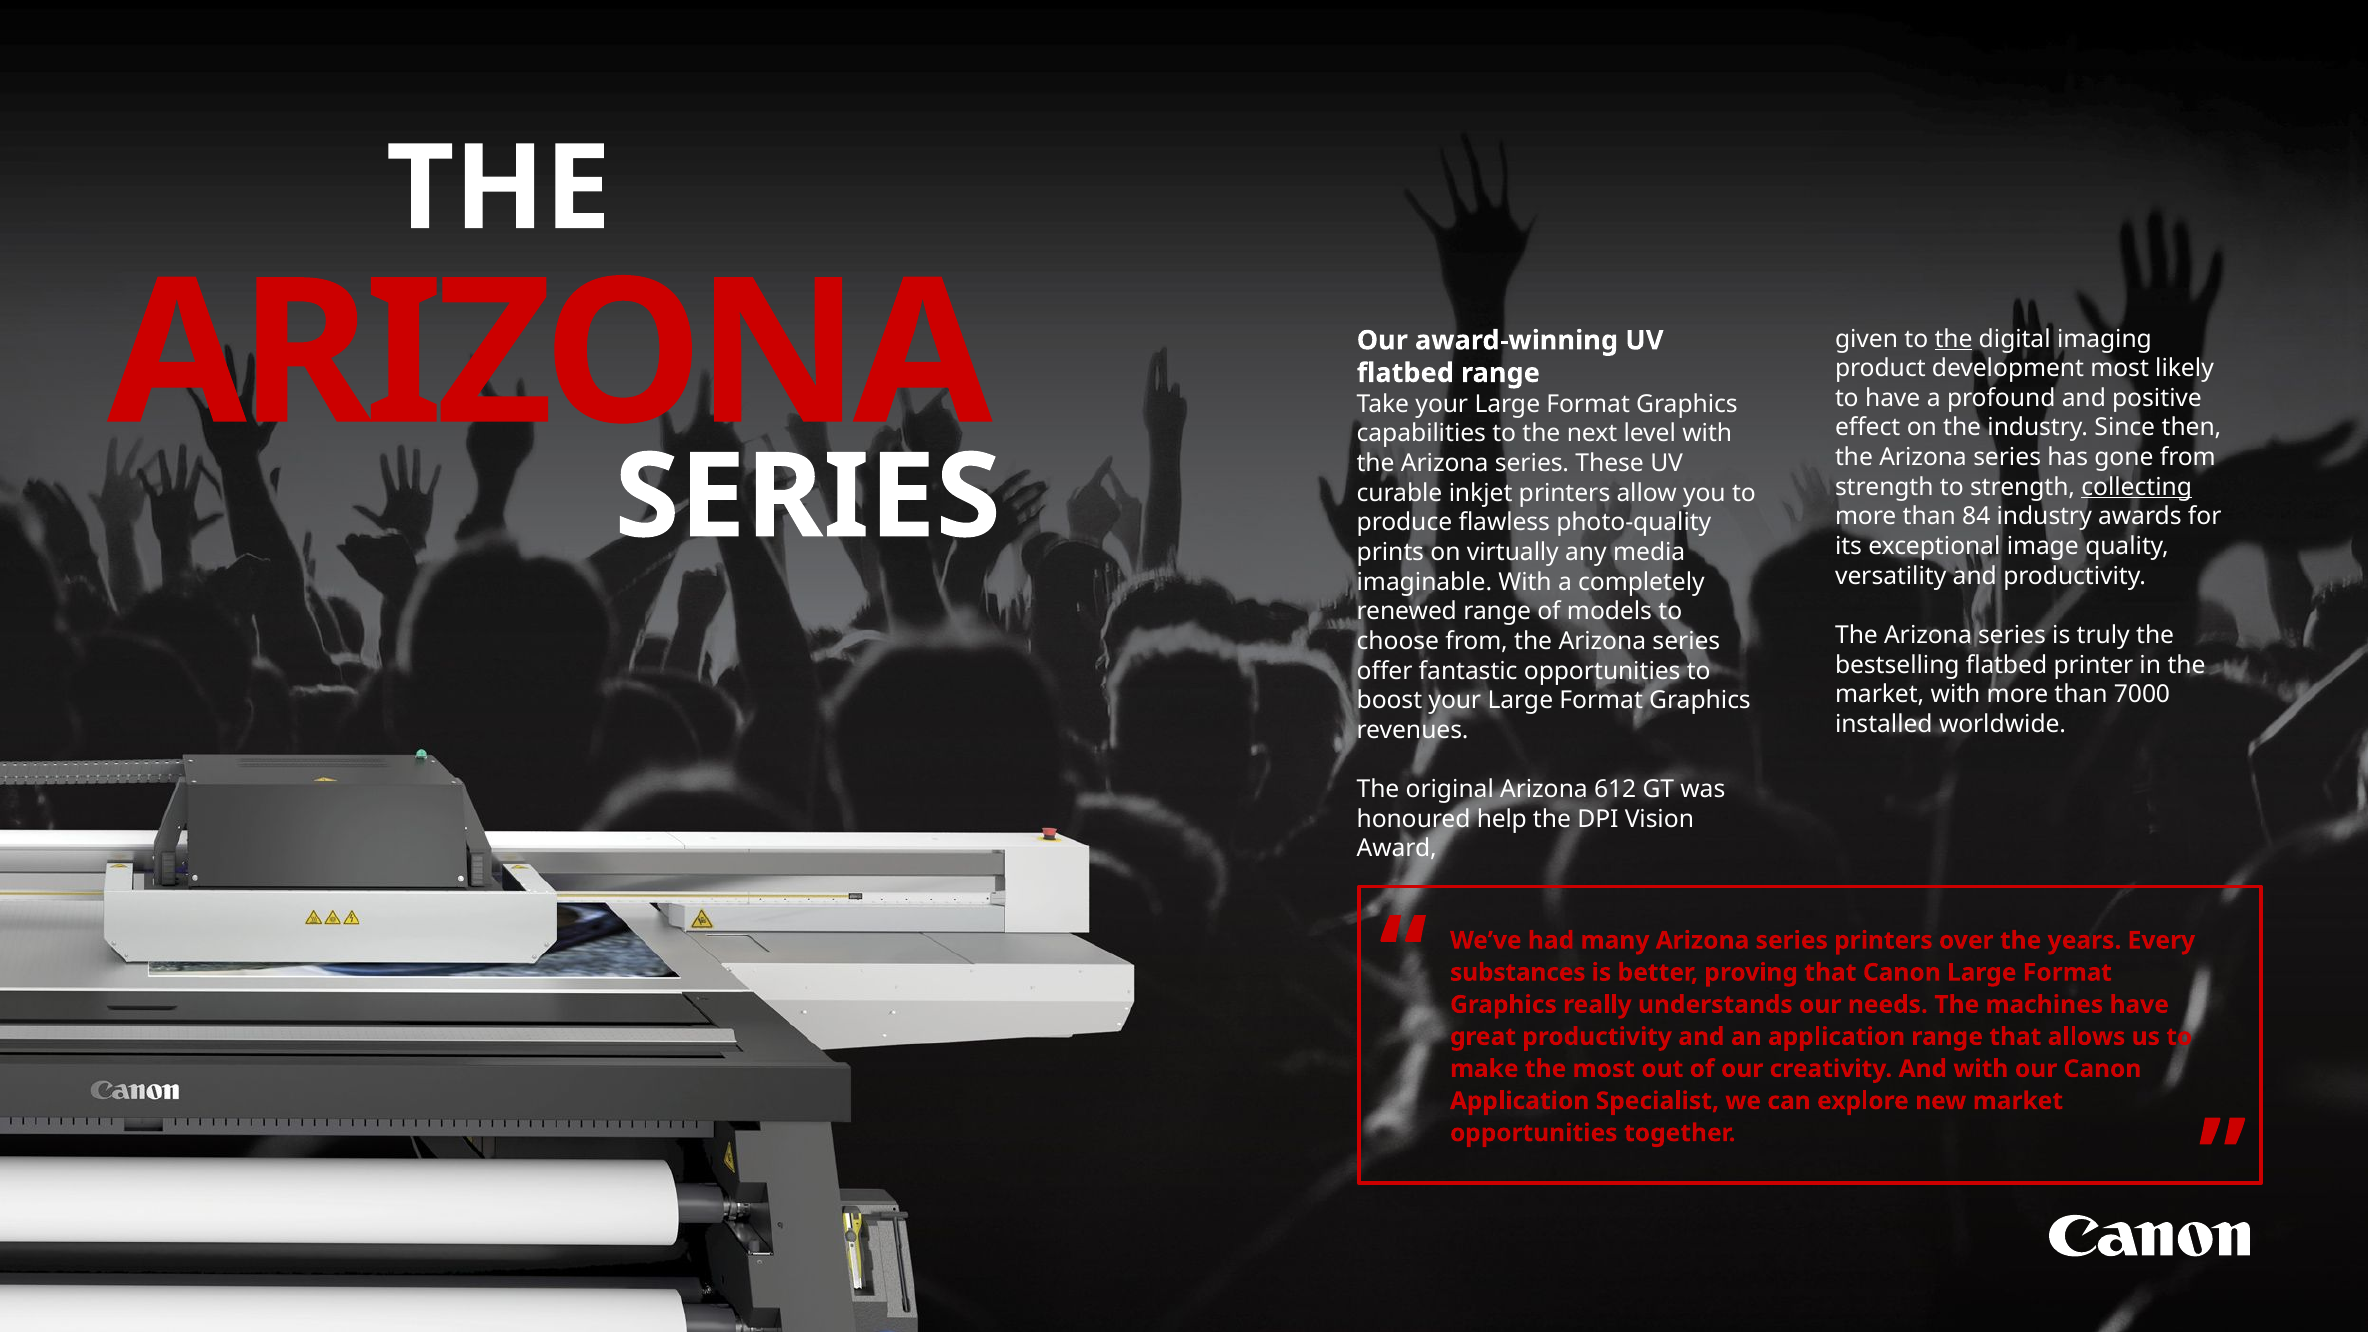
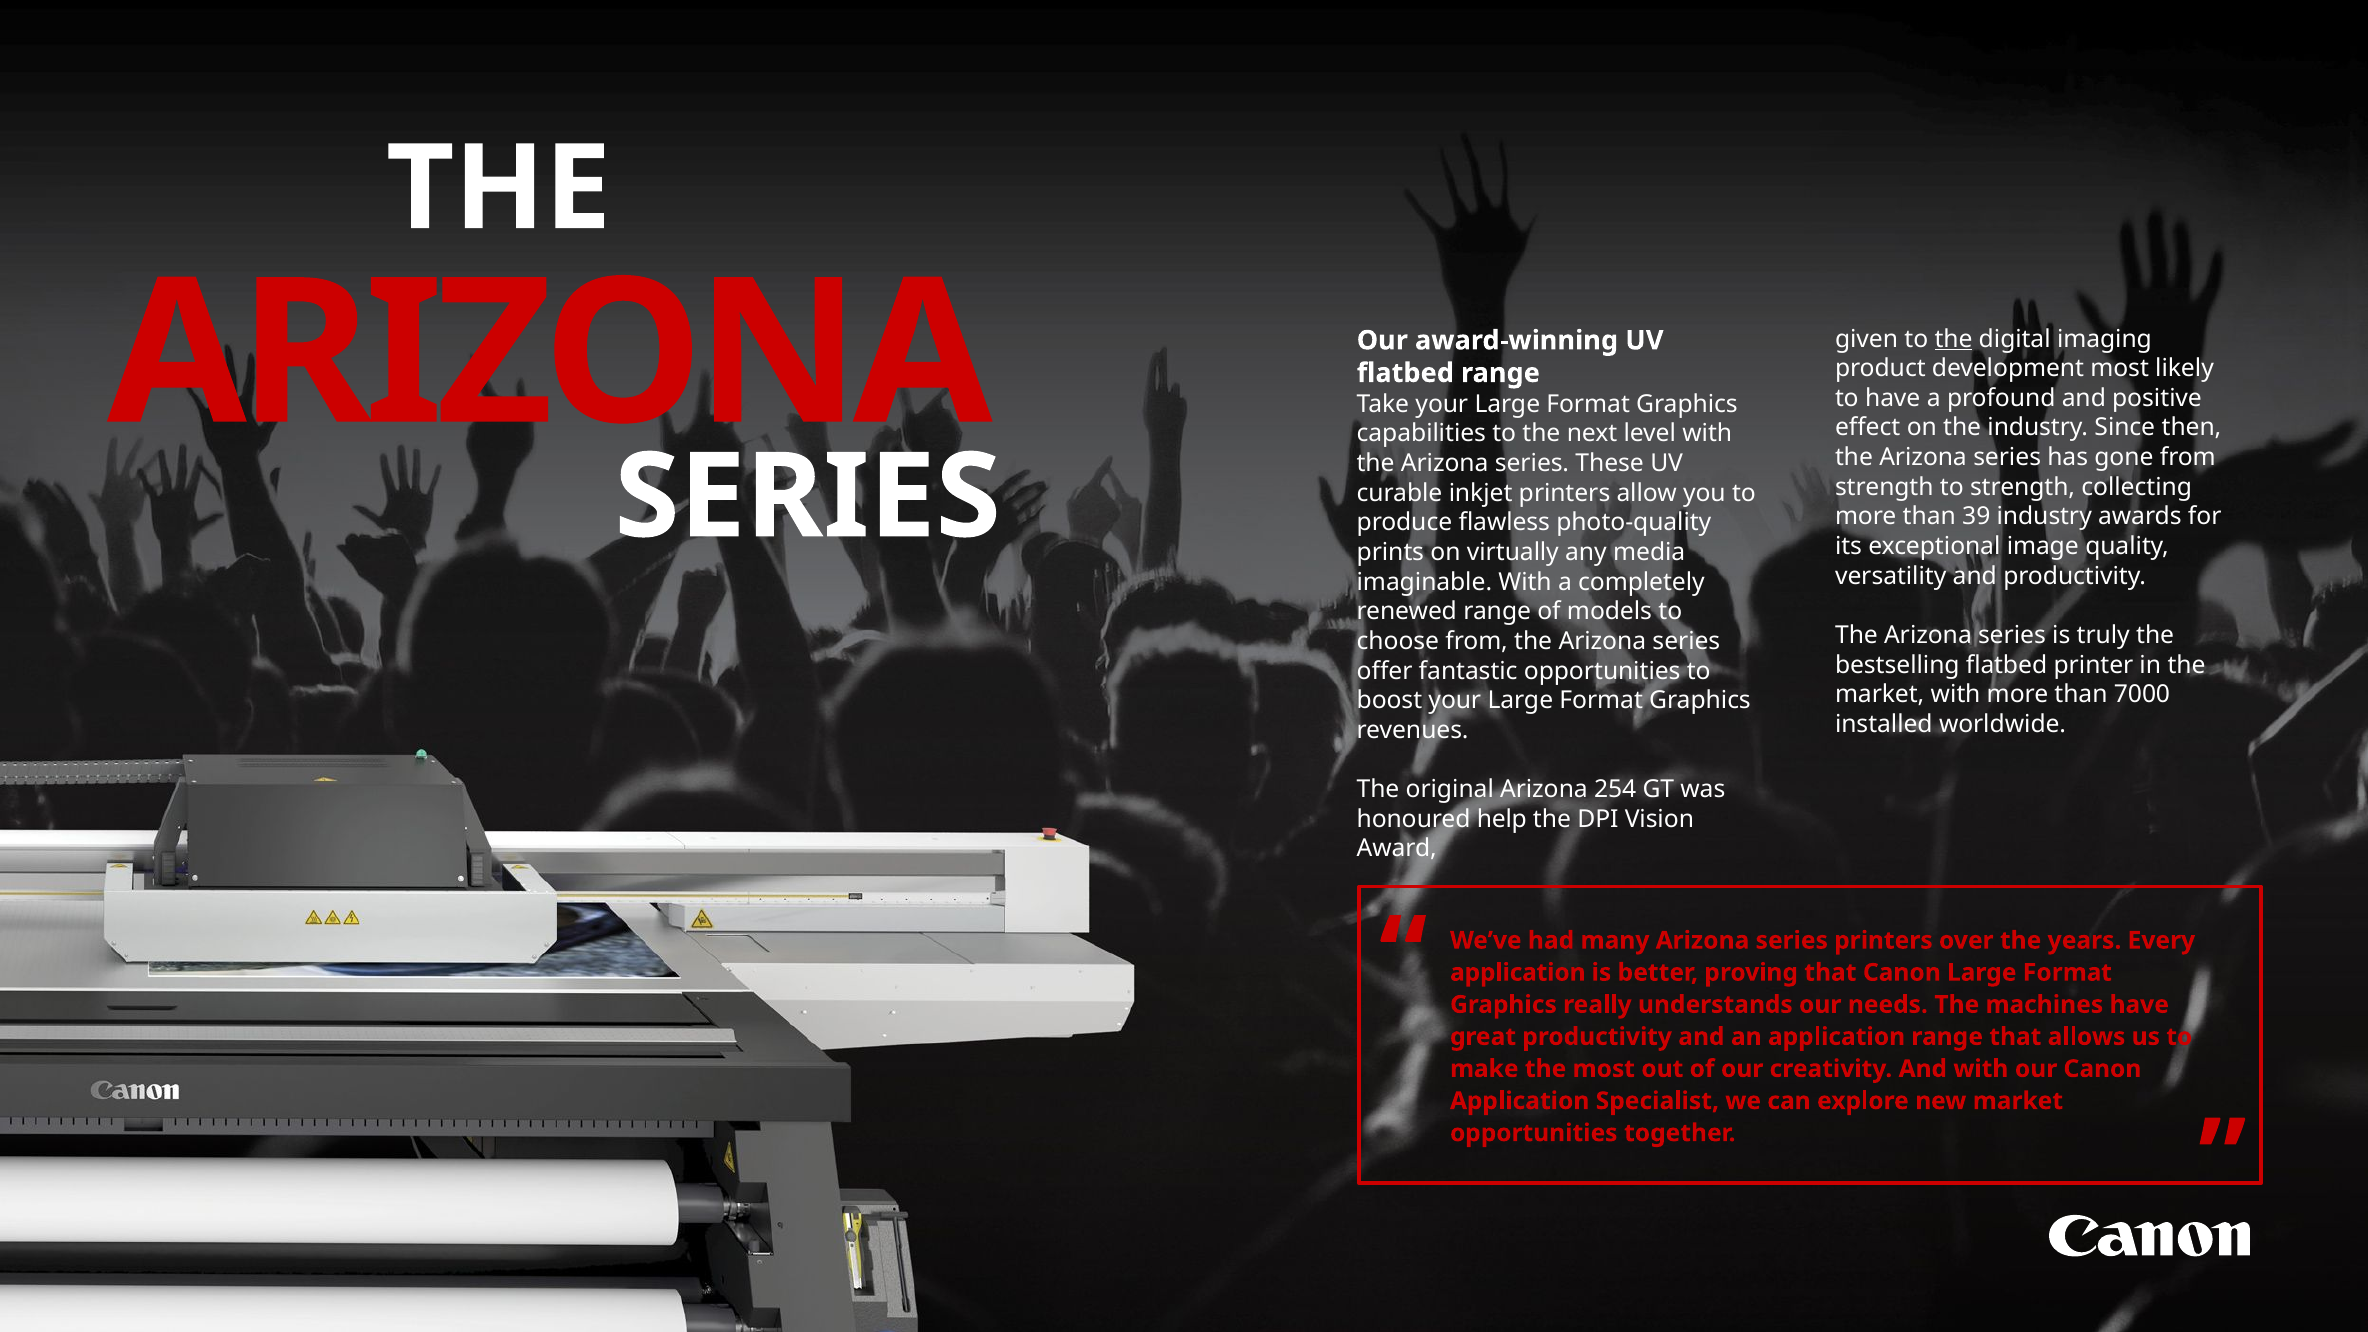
collecting underline: present -> none
84: 84 -> 39
612: 612 -> 254
substances at (1518, 973): substances -> application
